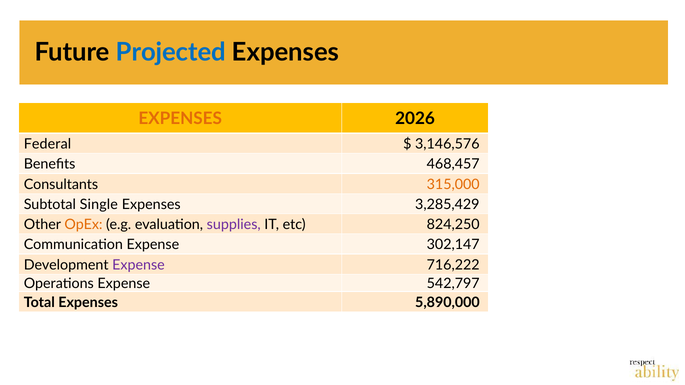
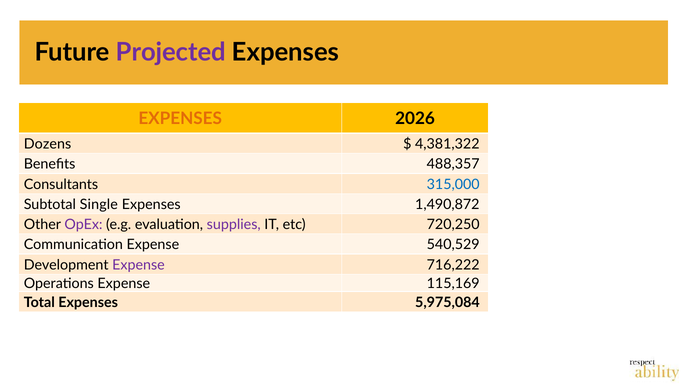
Projected colour: blue -> purple
Federal: Federal -> Dozens
3,146,576: 3,146,576 -> 4,381,322
468,457: 468,457 -> 488,357
315,000 colour: orange -> blue
3,285,429: 3,285,429 -> 1,490,872
OpEx colour: orange -> purple
824,250: 824,250 -> 720,250
302,147: 302,147 -> 540,529
542,797: 542,797 -> 115,169
5,890,000: 5,890,000 -> 5,975,084
